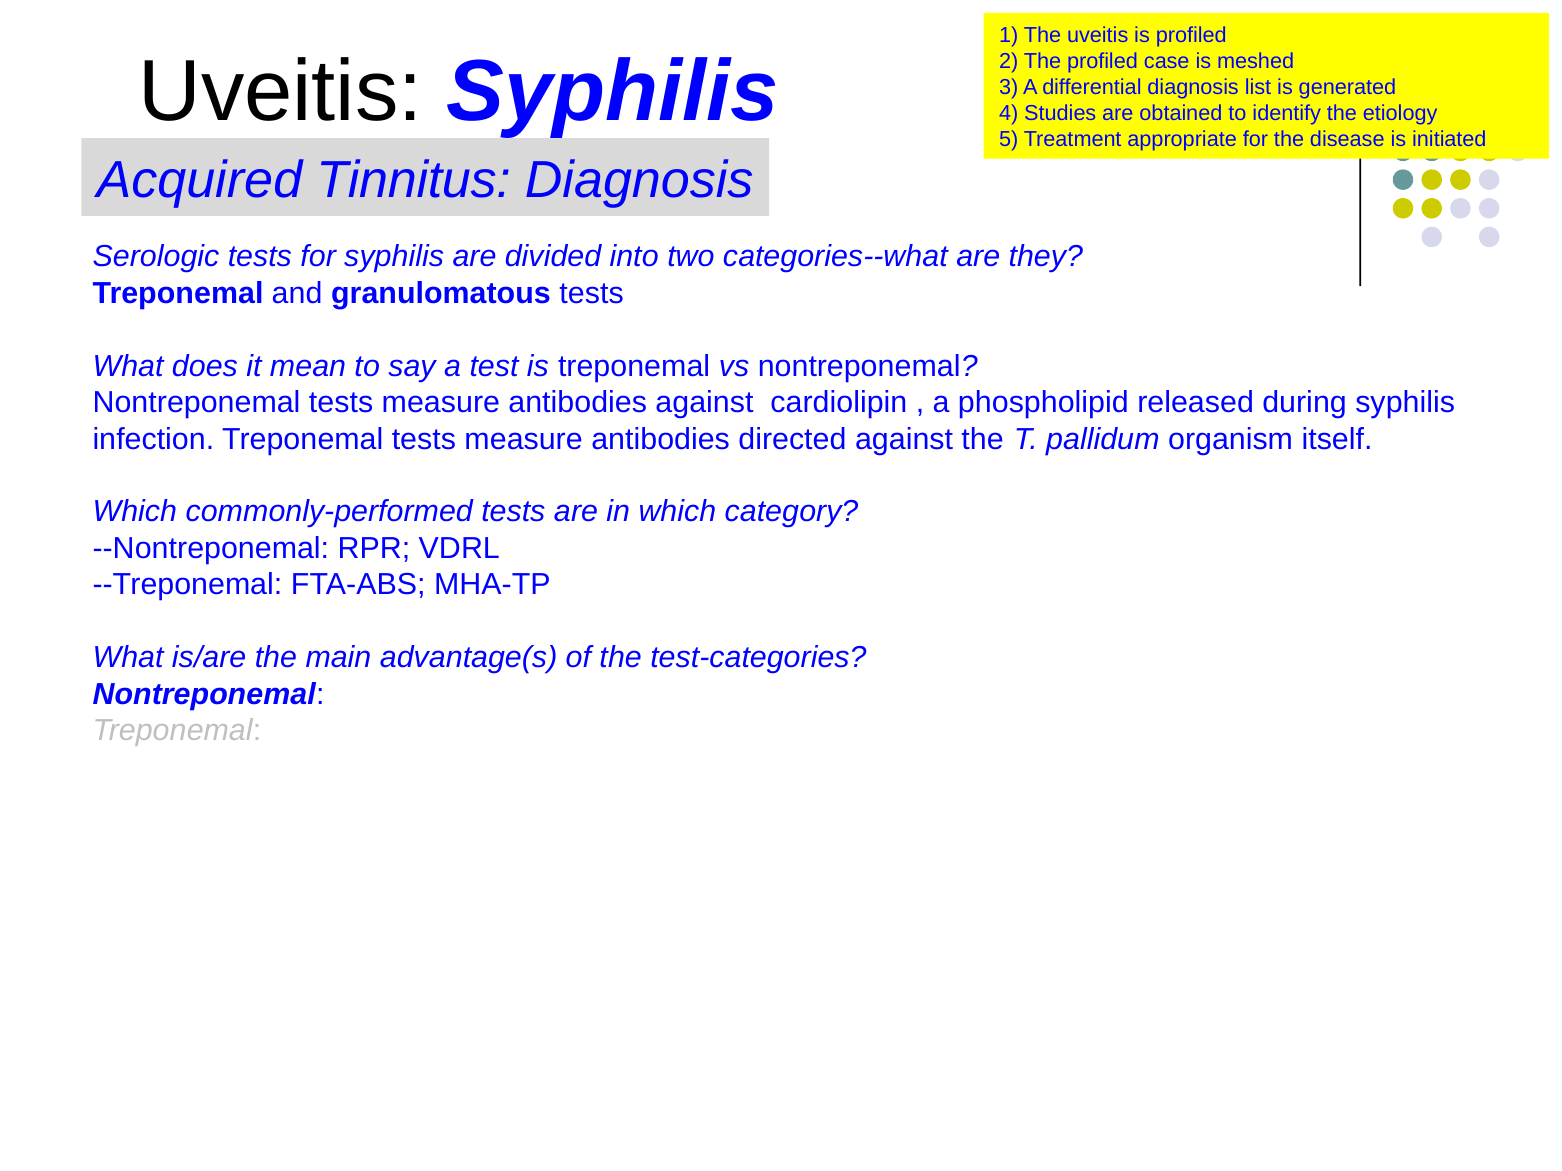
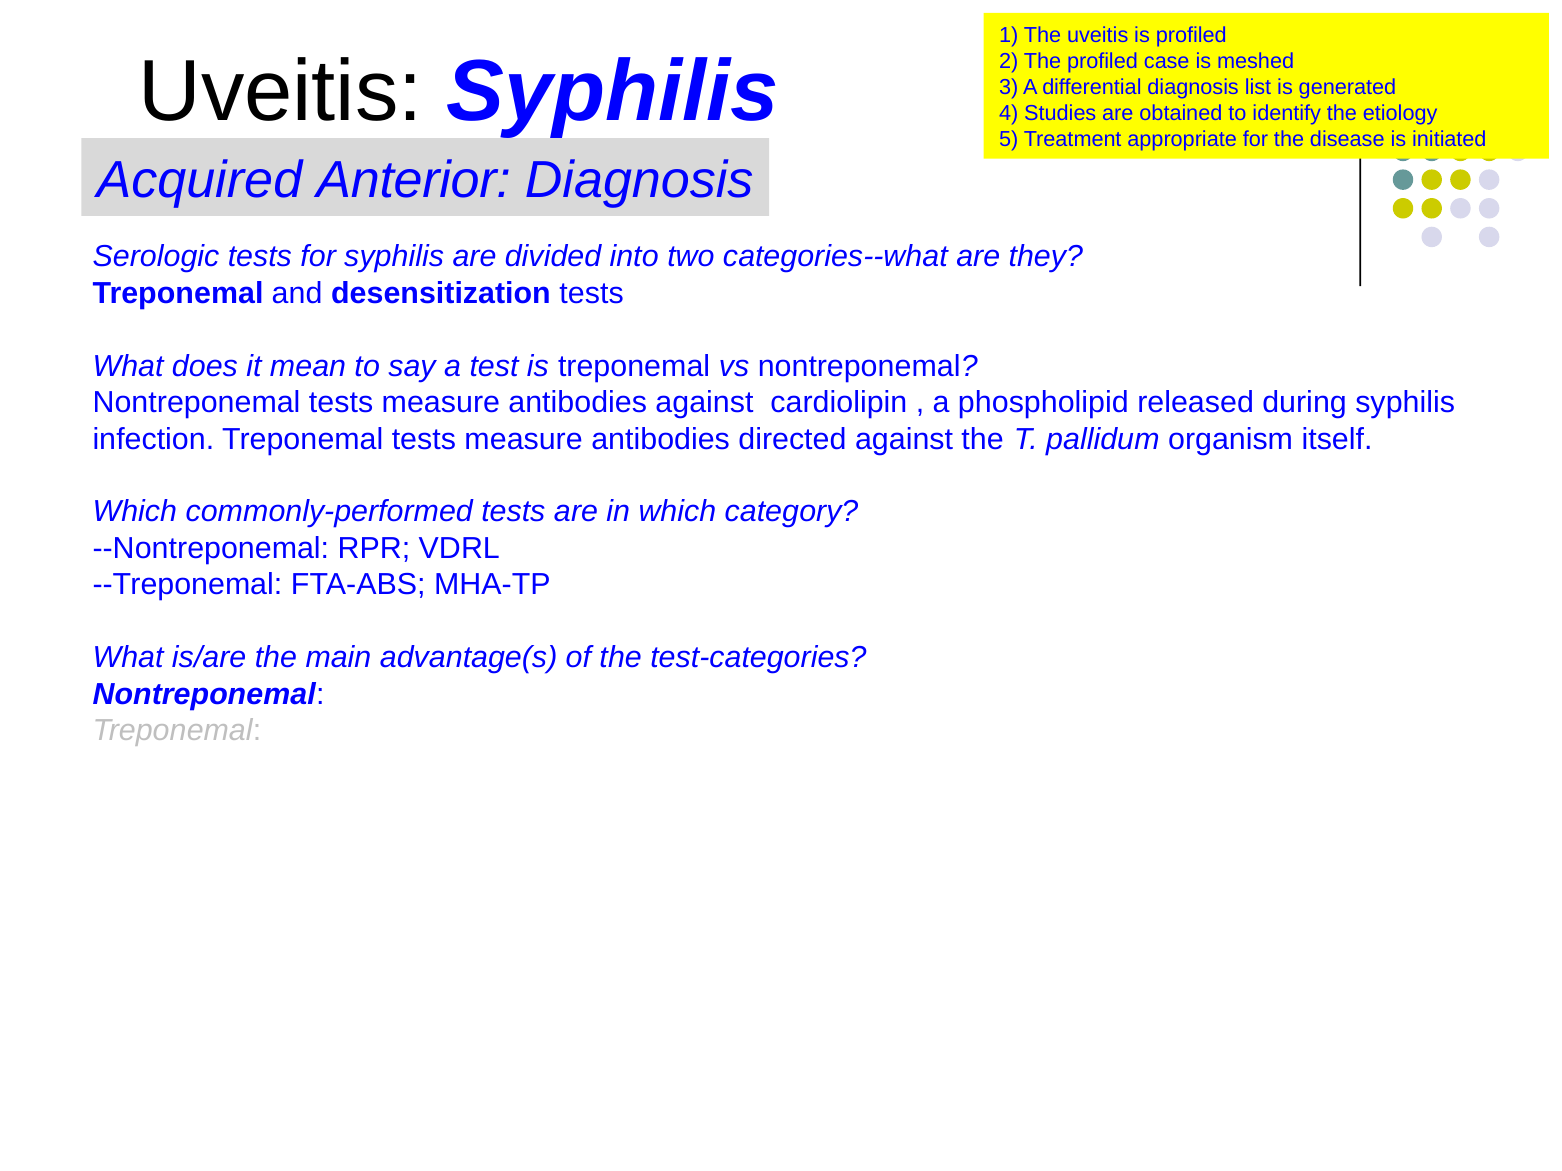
Tinnitus: Tinnitus -> Anterior
granulomatous: granulomatous -> desensitization
